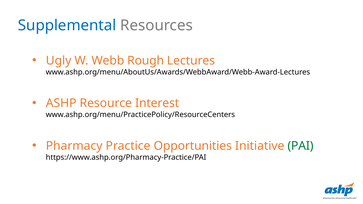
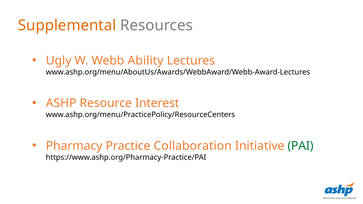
Supplemental colour: blue -> orange
Rough: Rough -> Ability
Opportunities: Opportunities -> Collaboration
